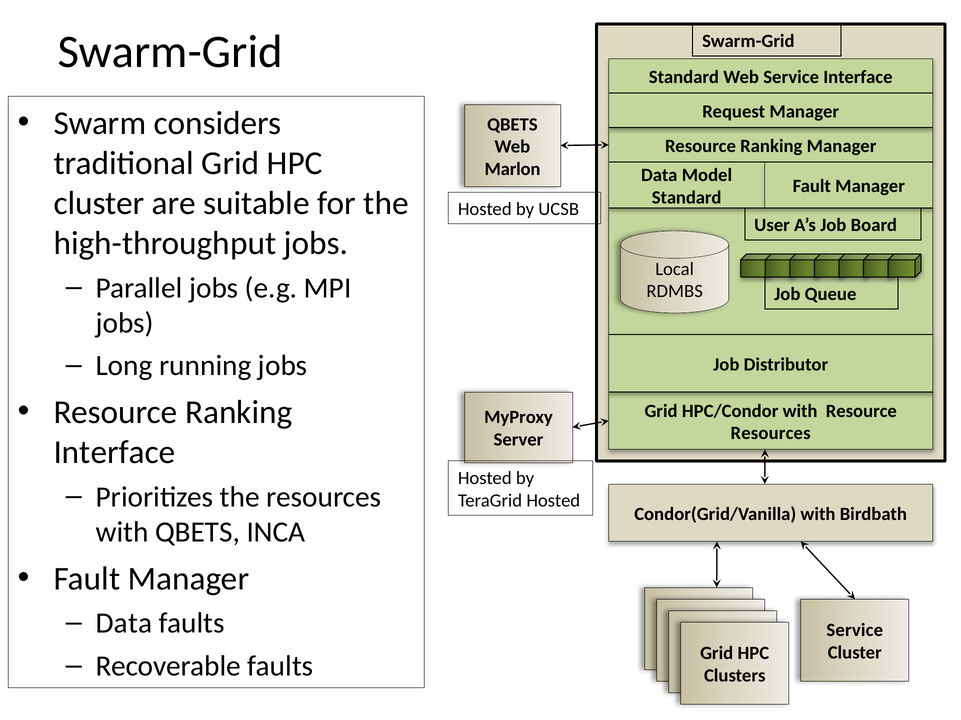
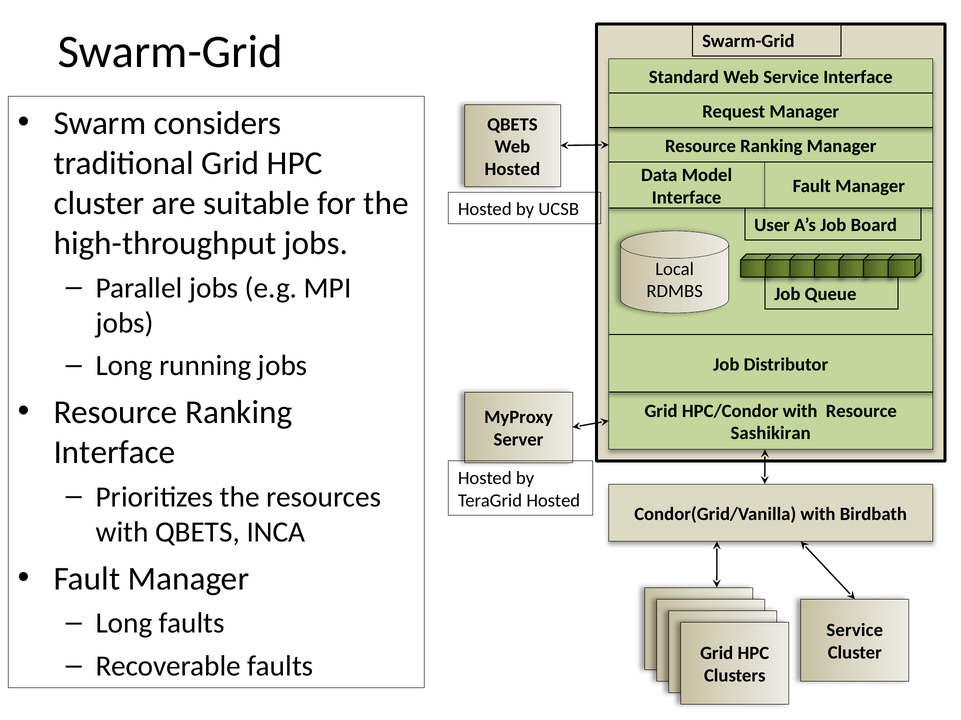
Marlon at (513, 169): Marlon -> Hosted
Standard at (687, 198): Standard -> Interface
Resources at (771, 434): Resources -> Sashikiran
Data at (124, 624): Data -> Long
